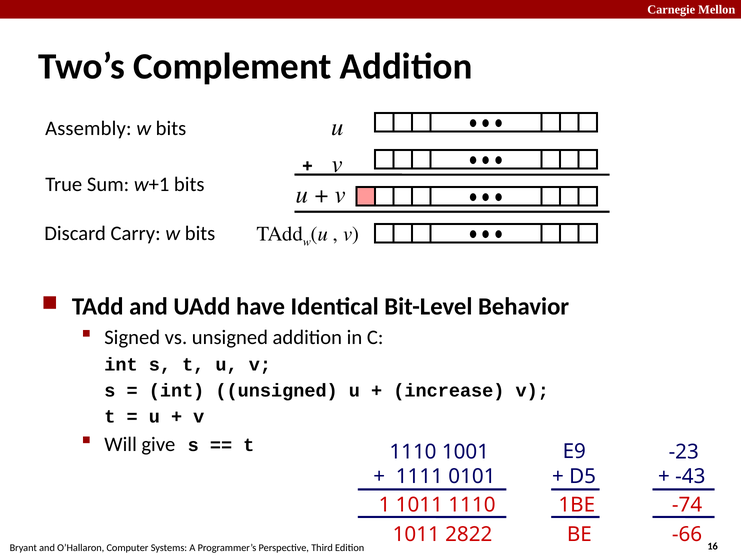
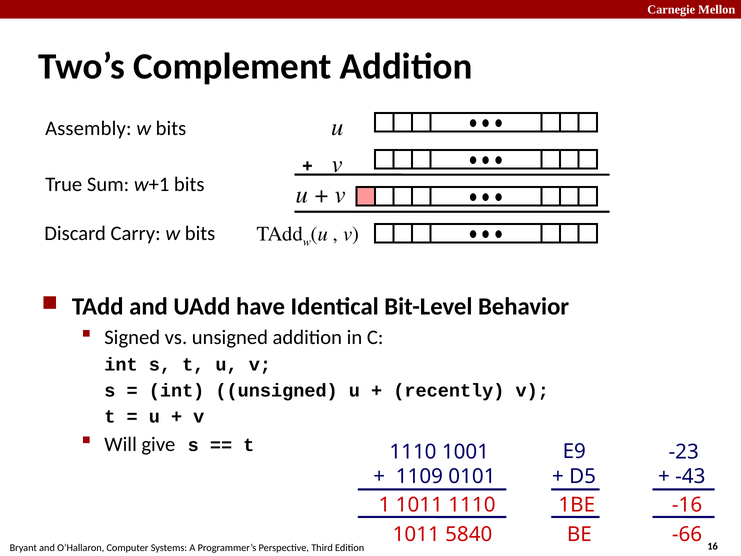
increase: increase -> recently
1111: 1111 -> 1109
-74: -74 -> -16
2822: 2822 -> 5840
